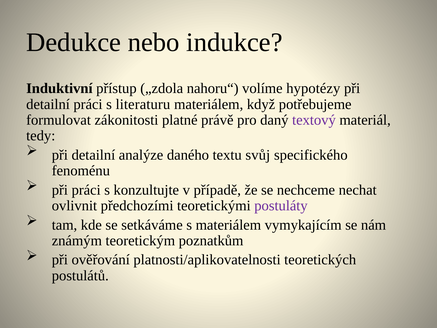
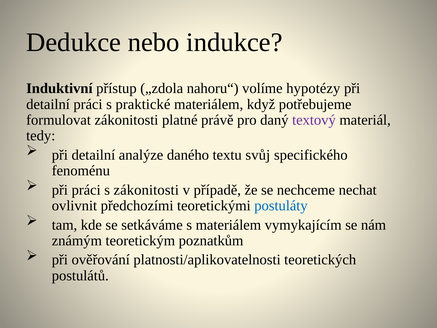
literaturu: literaturu -> praktické
s konzultujte: konzultujte -> zákonitosti
postuláty colour: purple -> blue
